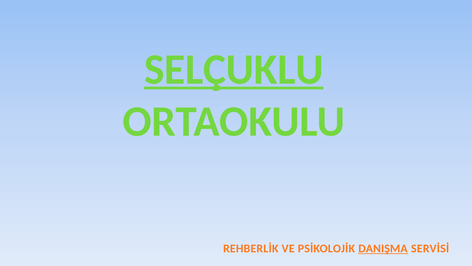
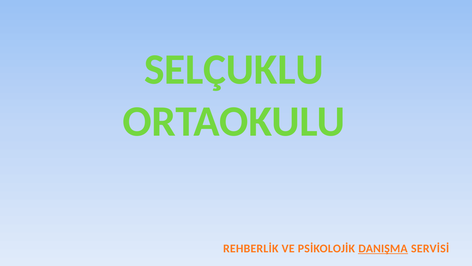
SELÇUKLU underline: present -> none
